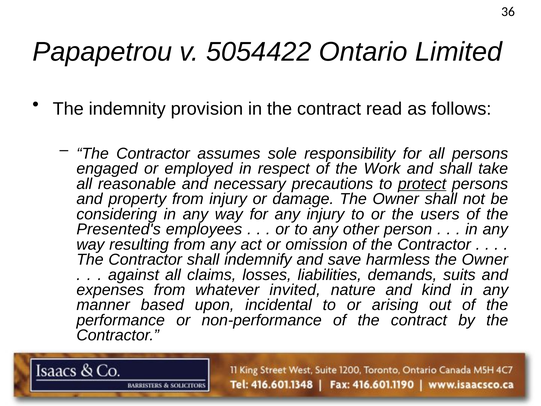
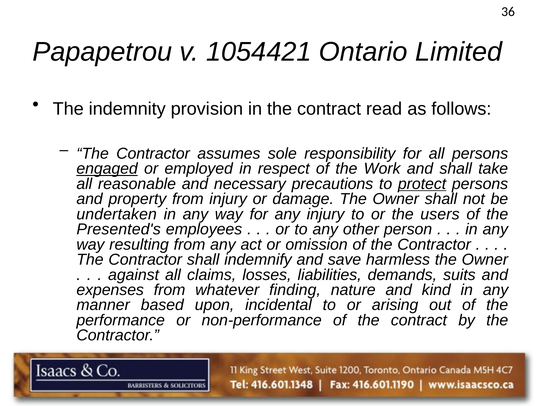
5054422: 5054422 -> 1054421
engaged underline: none -> present
considering: considering -> undertaken
invited: invited -> finding
